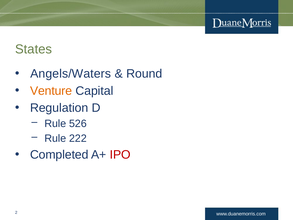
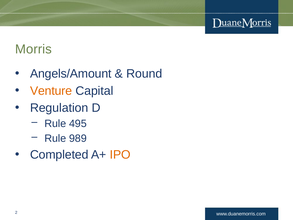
States: States -> Morris
Angels/Waters: Angels/Waters -> Angels/Amount
526: 526 -> 495
222: 222 -> 989
IPO colour: red -> orange
